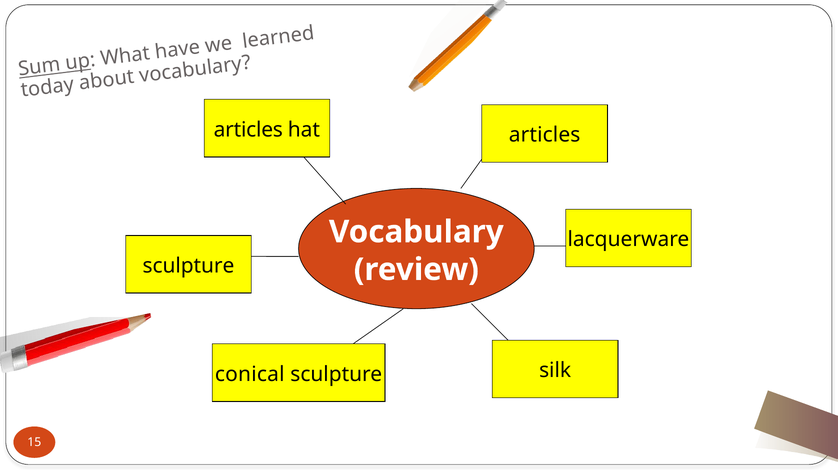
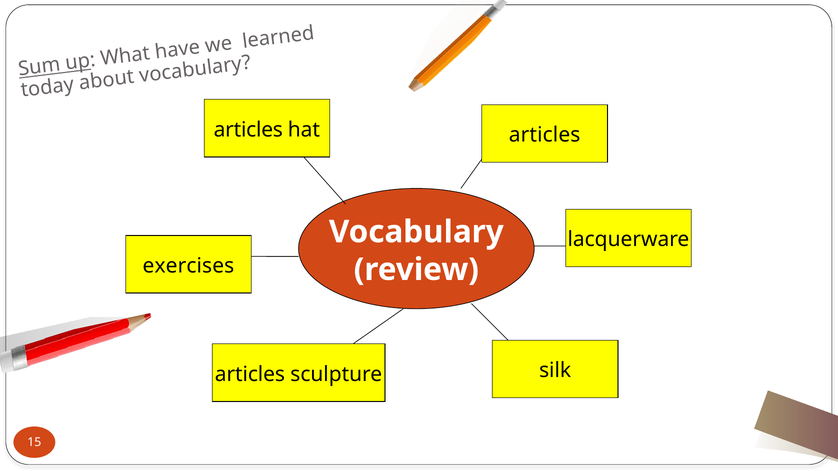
sculpture at (189, 266): sculpture -> exercises
conical at (250, 374): conical -> articles
